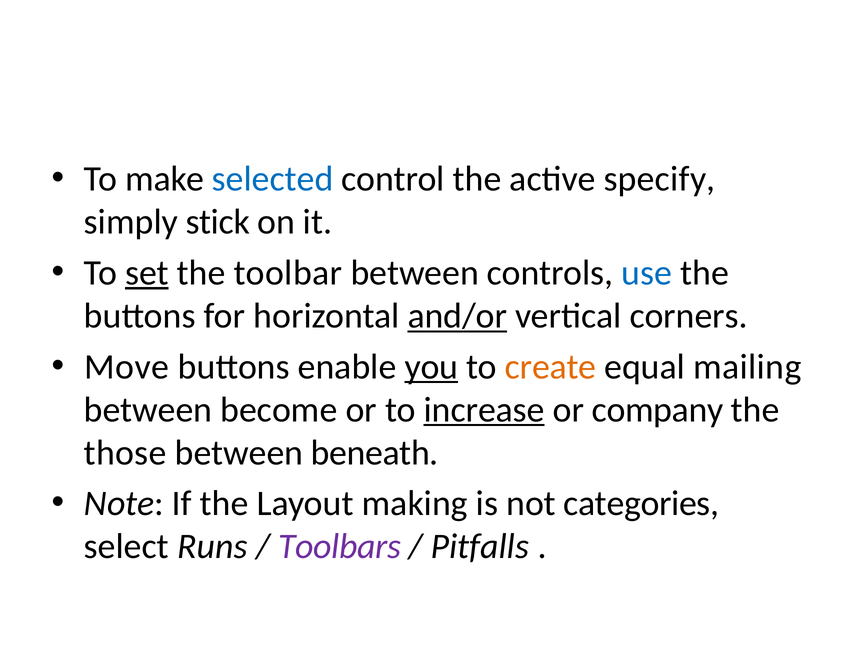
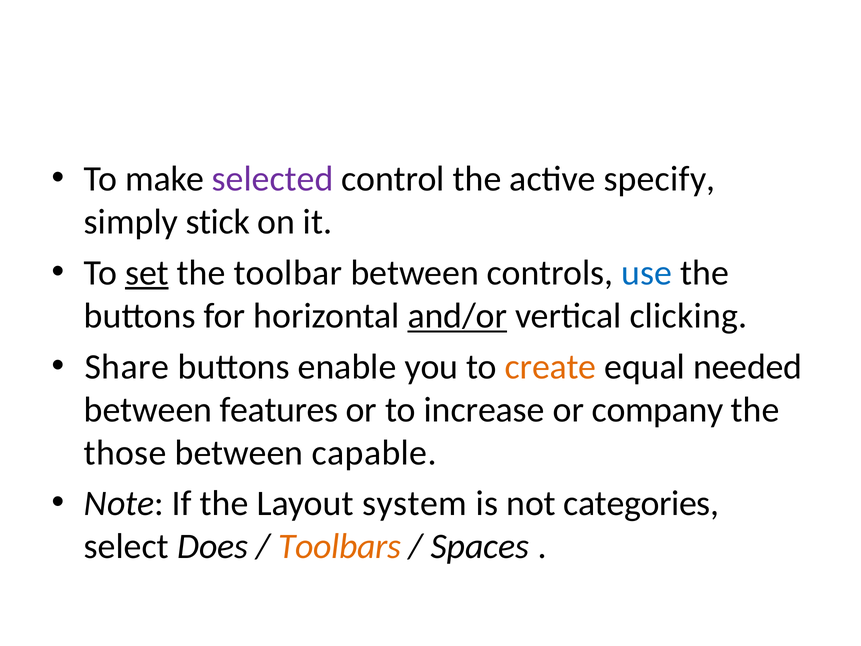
selected colour: blue -> purple
corners: corners -> clicking
Move: Move -> Share
you underline: present -> none
mailing: mailing -> needed
become: become -> features
increase underline: present -> none
beneath: beneath -> capable
making: making -> system
Runs: Runs -> Does
Toolbars colour: purple -> orange
Pitfalls: Pitfalls -> Spaces
